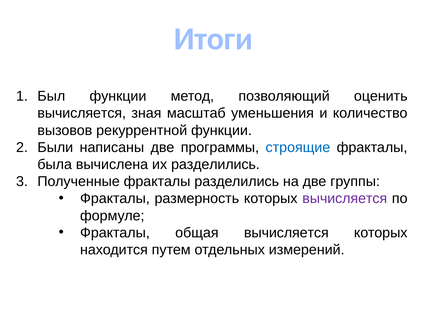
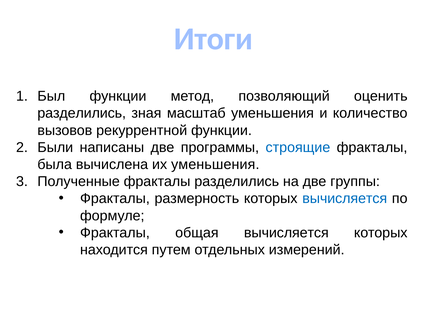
вычисляется at (82, 113): вычисляется -> разделились
их разделились: разделились -> уменьшения
вычисляется at (345, 199) colour: purple -> blue
